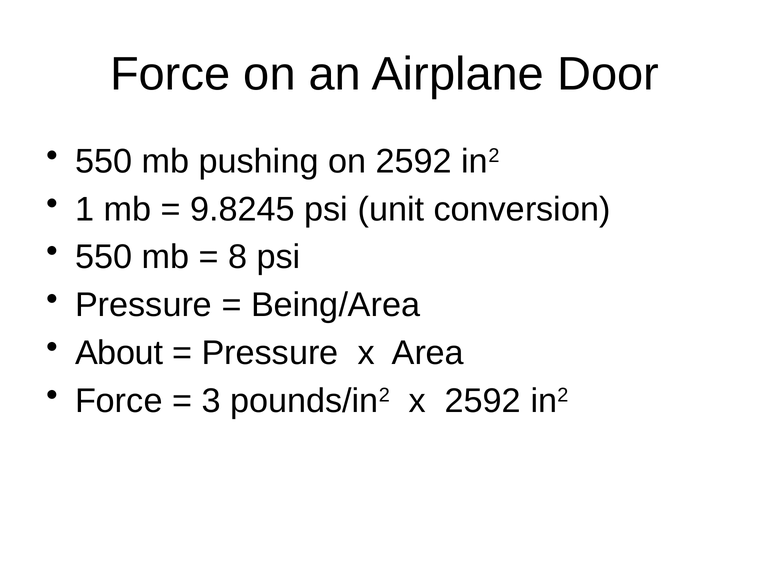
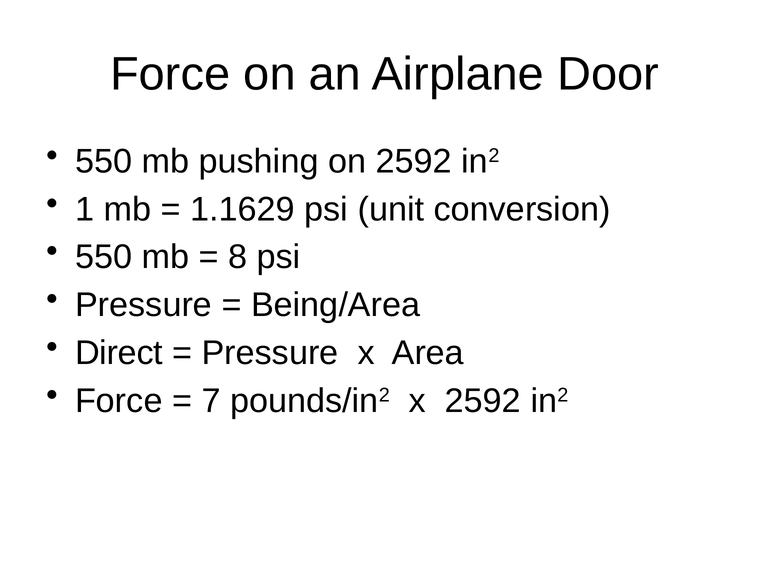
9.8245: 9.8245 -> 1.1629
About: About -> Direct
3: 3 -> 7
